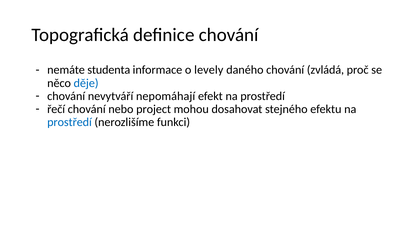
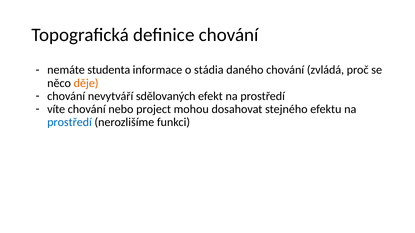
levely: levely -> stádia
děje colour: blue -> orange
nepomáhají: nepomáhají -> sdělovaných
řečí: řečí -> víte
